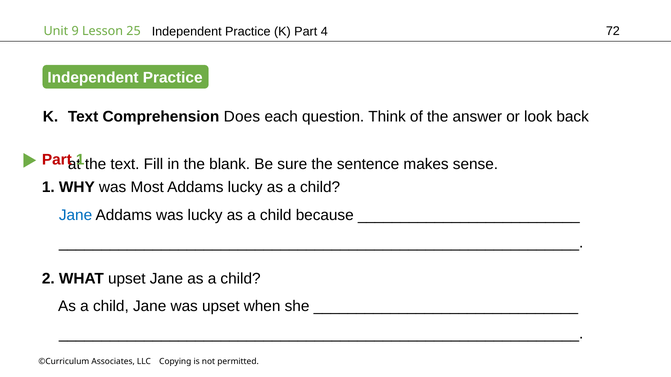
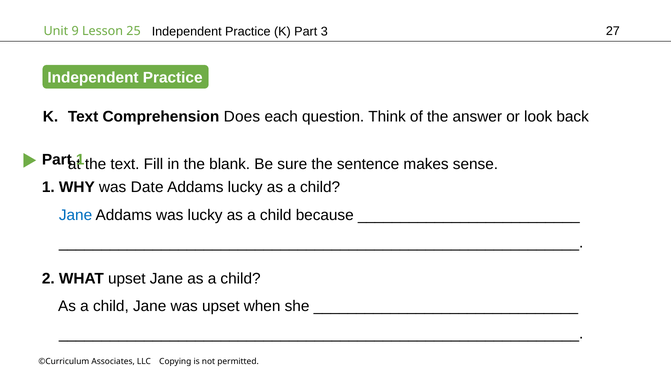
4: 4 -> 3
72: 72 -> 27
Part at (57, 160) colour: red -> black
Most: Most -> Date
